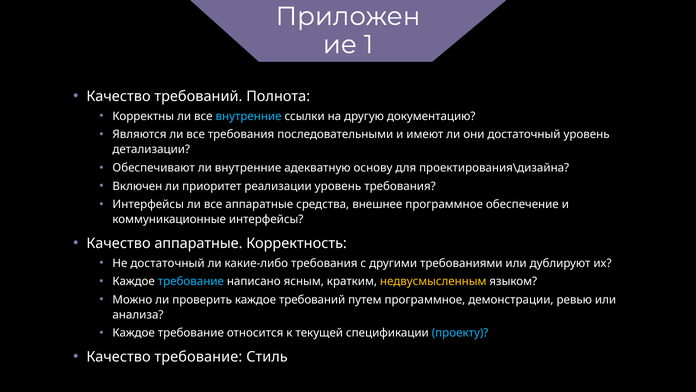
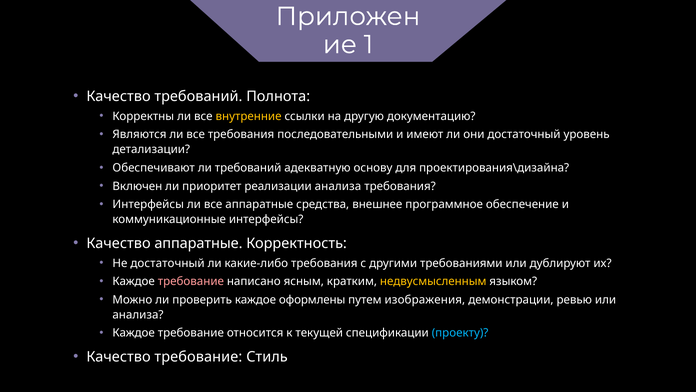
внутренние at (249, 116) colour: light blue -> yellow
ли внутренние: внутренние -> требований
реализации уровень: уровень -> анализа
требование at (191, 281) colour: light blue -> pink
каждое требований: требований -> оформлены
путем программное: программное -> изображения
